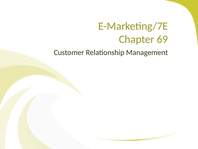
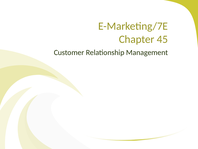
69: 69 -> 45
